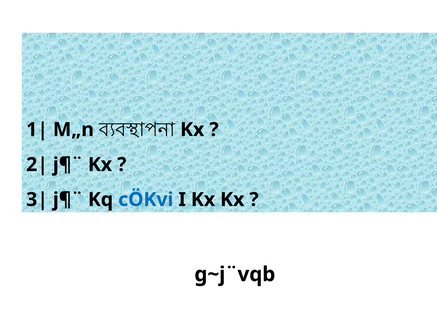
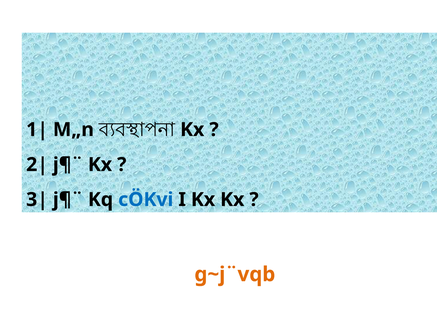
g~j¨vqb colour: black -> orange
